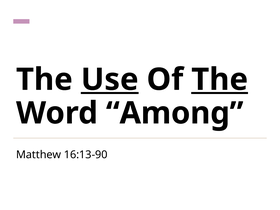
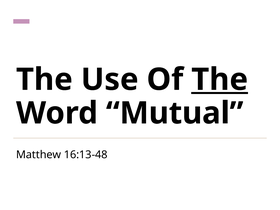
Use underline: present -> none
Among: Among -> Mutual
16:13-90: 16:13-90 -> 16:13-48
